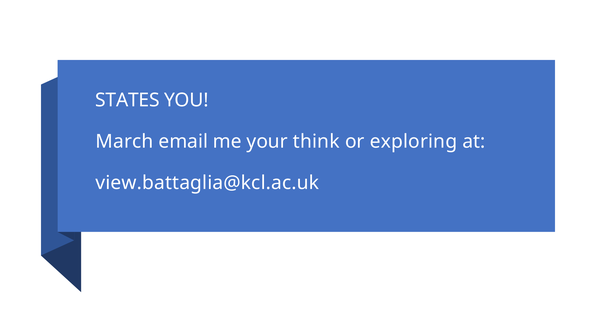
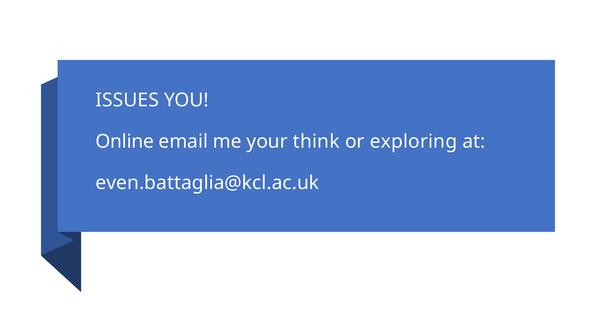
STATES: STATES -> ISSUES
March: March -> Online
view.battaglia@kcl.ac.uk: view.battaglia@kcl.ac.uk -> even.battaglia@kcl.ac.uk
